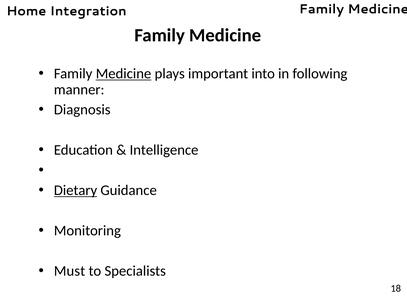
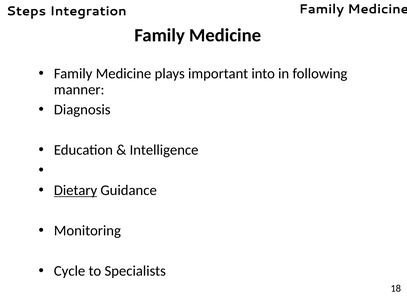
Home: Home -> Steps
Medicine at (124, 73) underline: present -> none
Must: Must -> Cycle
